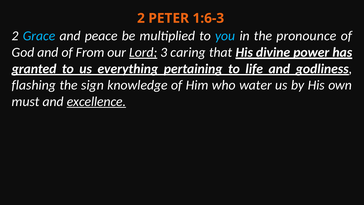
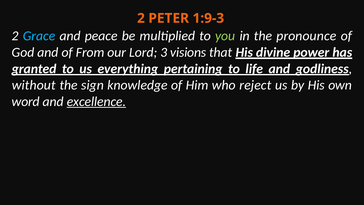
1:6-3: 1:6-3 -> 1:9-3
you colour: light blue -> light green
Lord underline: present -> none
caring: caring -> visions
flashing: flashing -> without
water: water -> reject
must: must -> word
